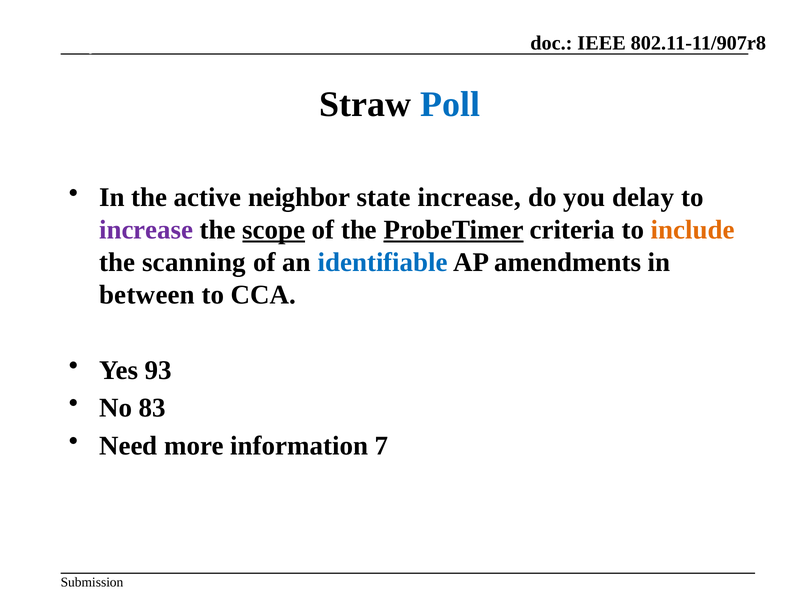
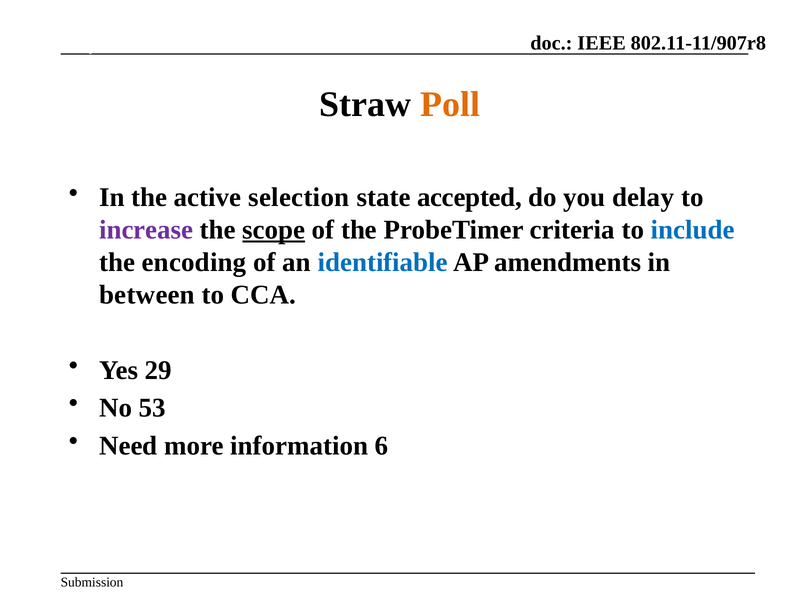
Poll colour: blue -> orange
neighbor: neighbor -> selection
state increase: increase -> accepted
ProbeTimer underline: present -> none
include colour: orange -> blue
scanning: scanning -> encoding
93: 93 -> 29
83: 83 -> 53
7: 7 -> 6
